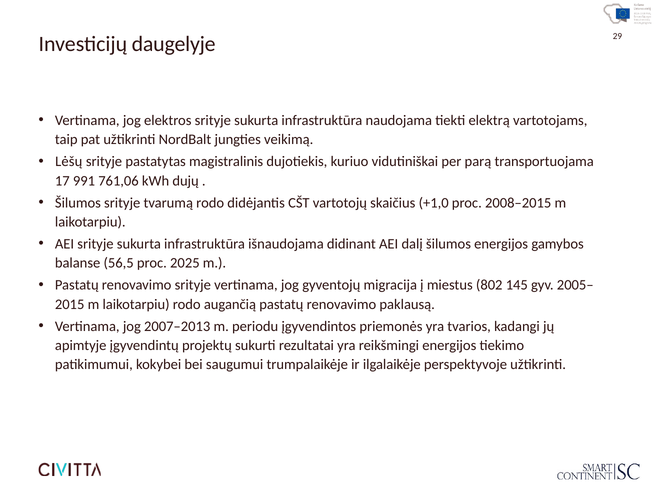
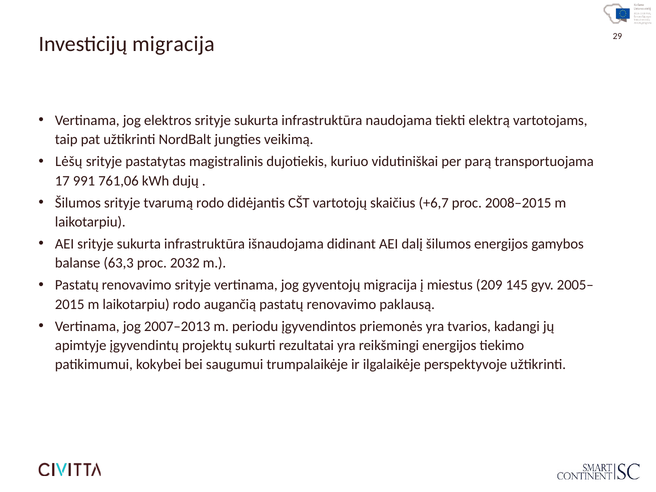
Investicijų daugelyje: daugelyje -> migracija
+1,0: +1,0 -> +6,7
56,5: 56,5 -> 63,3
2025: 2025 -> 2032
802: 802 -> 209
